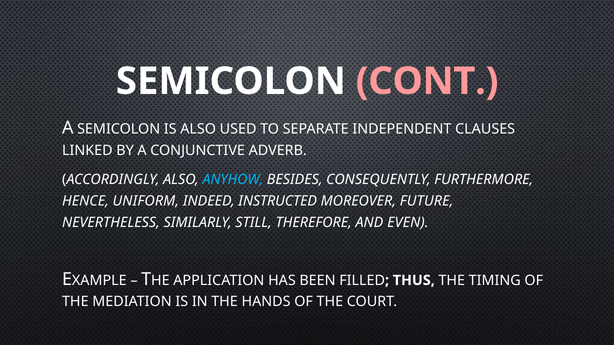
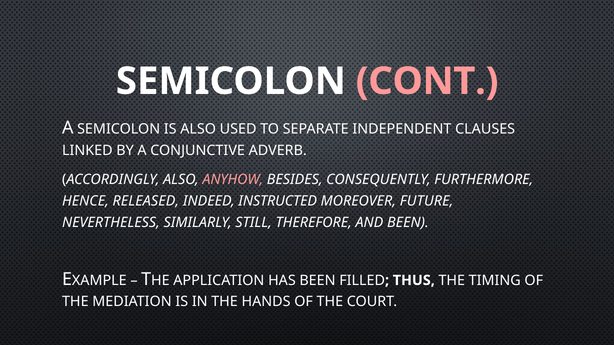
ANYHOW colour: light blue -> pink
UNIFORM: UNIFORM -> RELEASED
AND EVEN: EVEN -> BEEN
